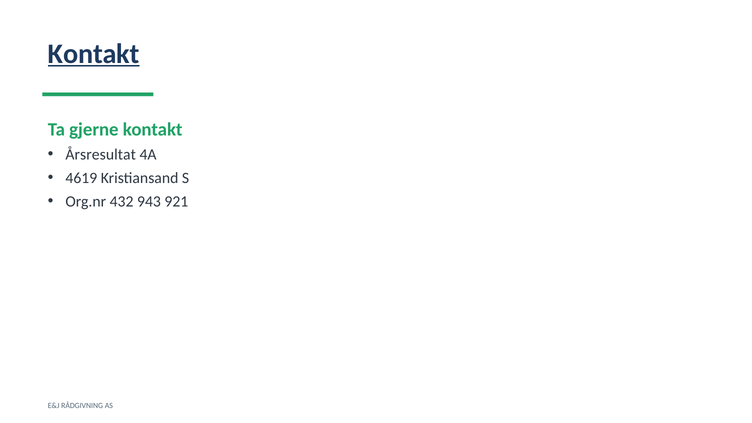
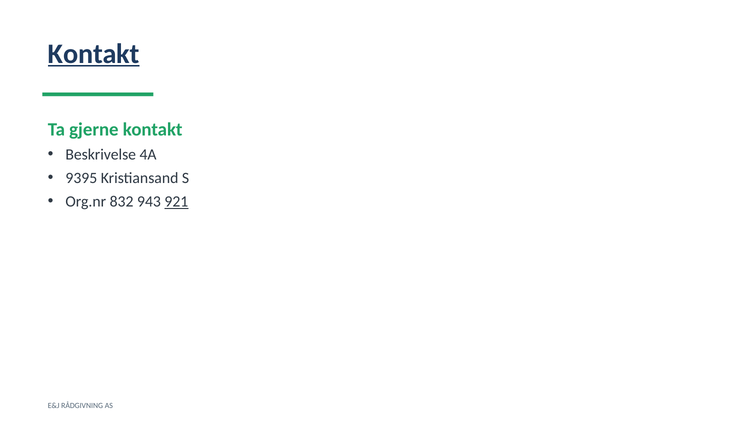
Årsresultat: Årsresultat -> Beskrivelse
4619: 4619 -> 9395
432: 432 -> 832
921 underline: none -> present
